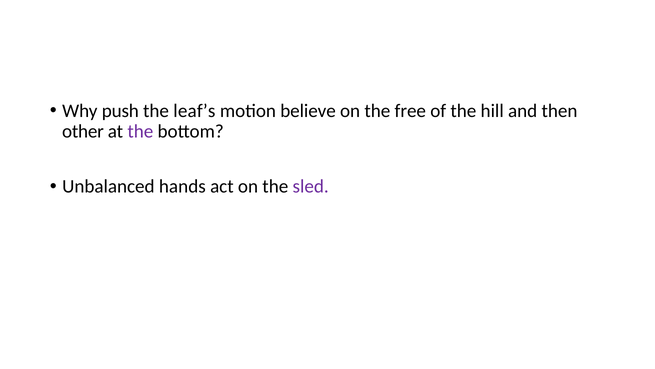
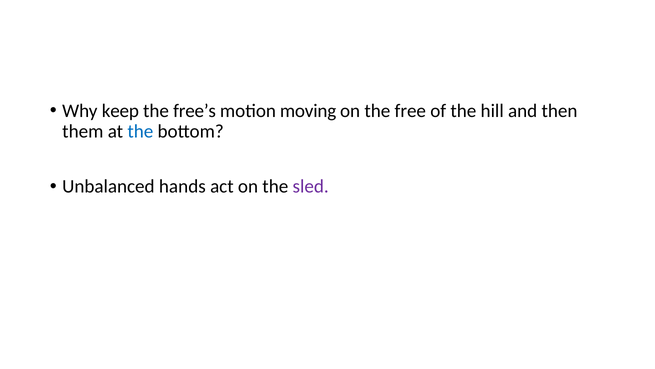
push: push -> keep
leaf’s: leaf’s -> free’s
believe: believe -> moving
other: other -> them
the at (140, 131) colour: purple -> blue
